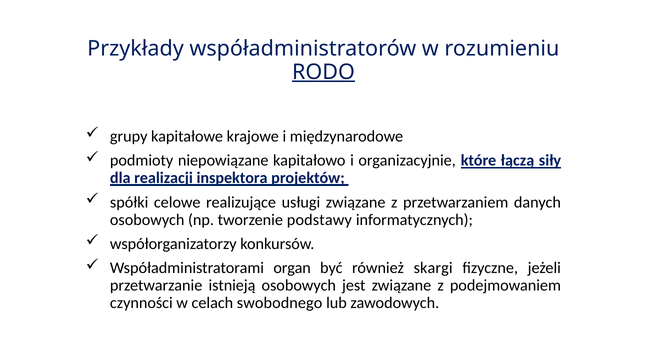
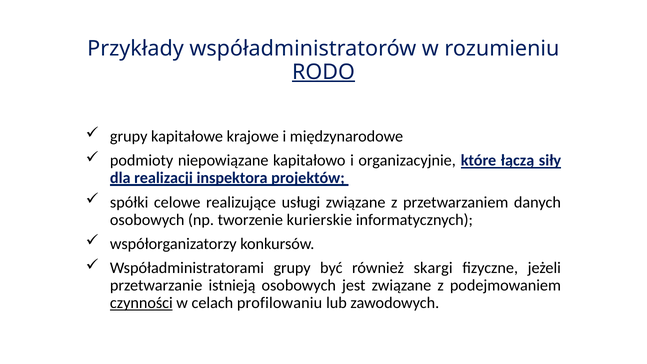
podstawy: podstawy -> kurierskie
Współadministratorami organ: organ -> grupy
czynności underline: none -> present
swobodnego: swobodnego -> profilowaniu
